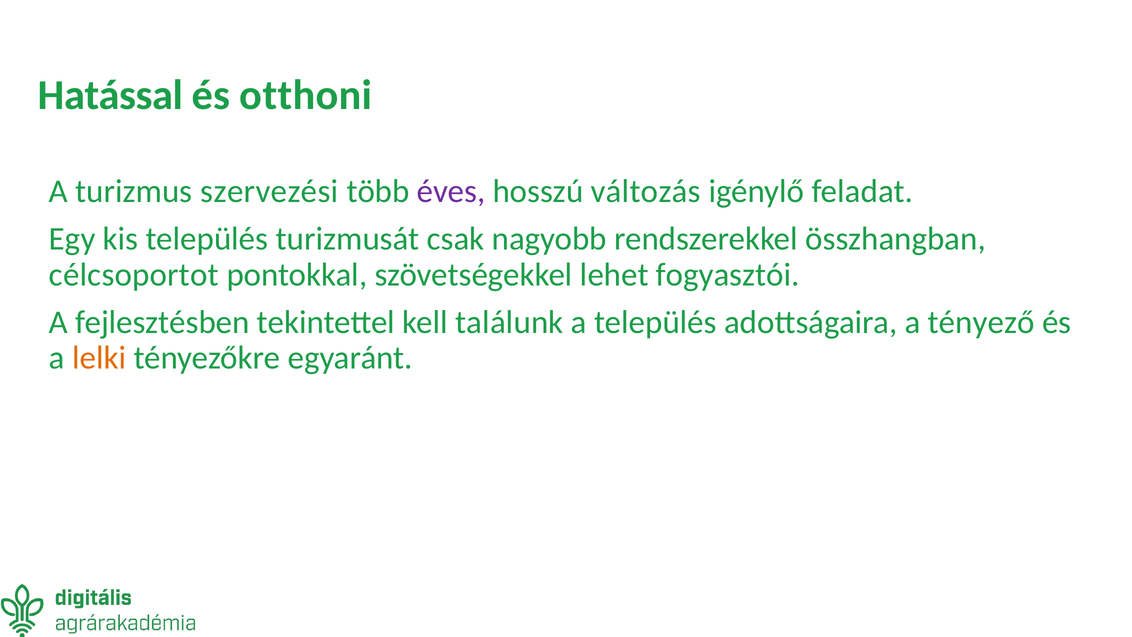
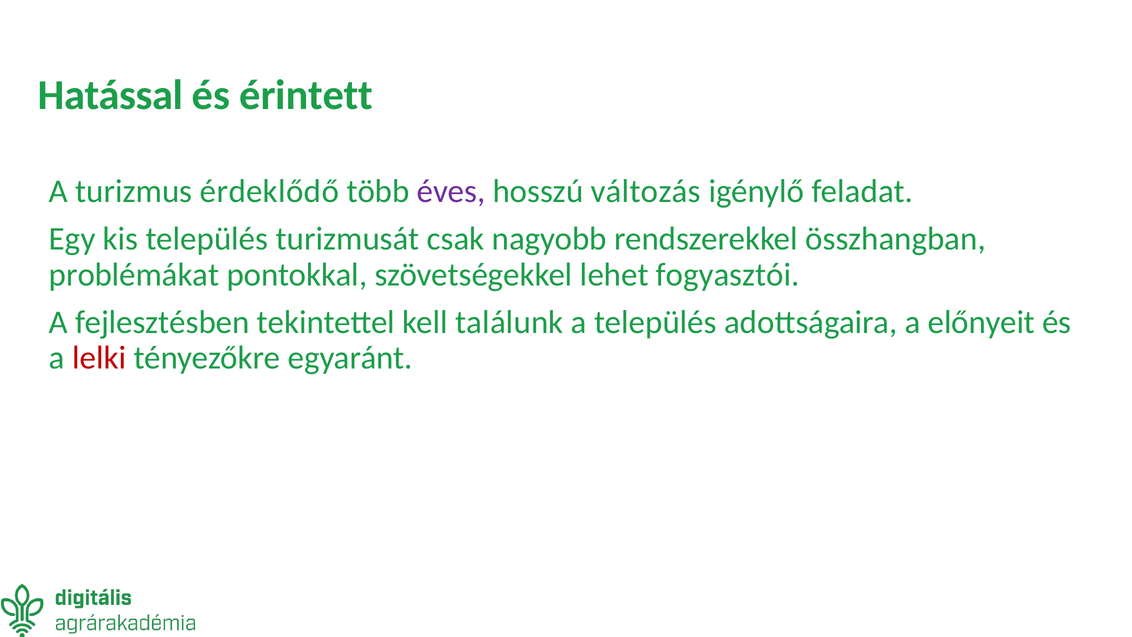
otthoni: otthoni -> érintett
szervezési: szervezési -> érdeklődő
célcsoportot: célcsoportot -> problémákat
tényező: tényező -> előnyeit
lelki colour: orange -> red
